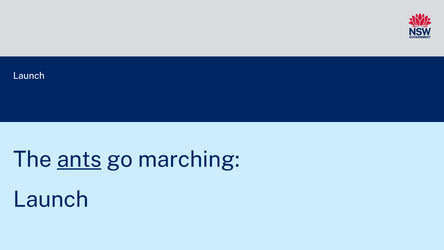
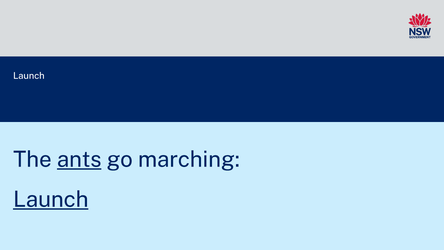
Launch at (51, 199) underline: none -> present
